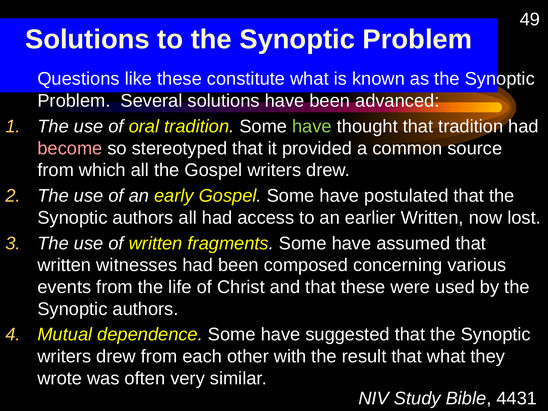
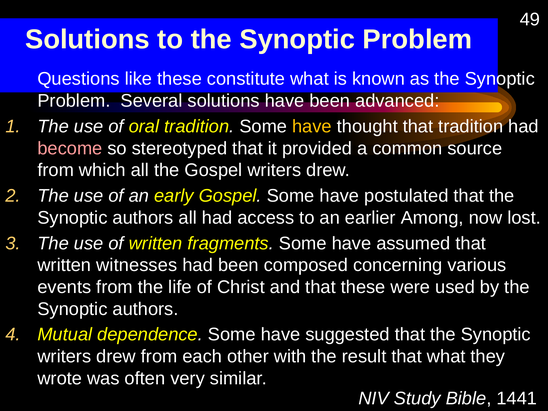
have at (312, 126) colour: light green -> yellow
earlier Written: Written -> Among
4431: 4431 -> 1441
